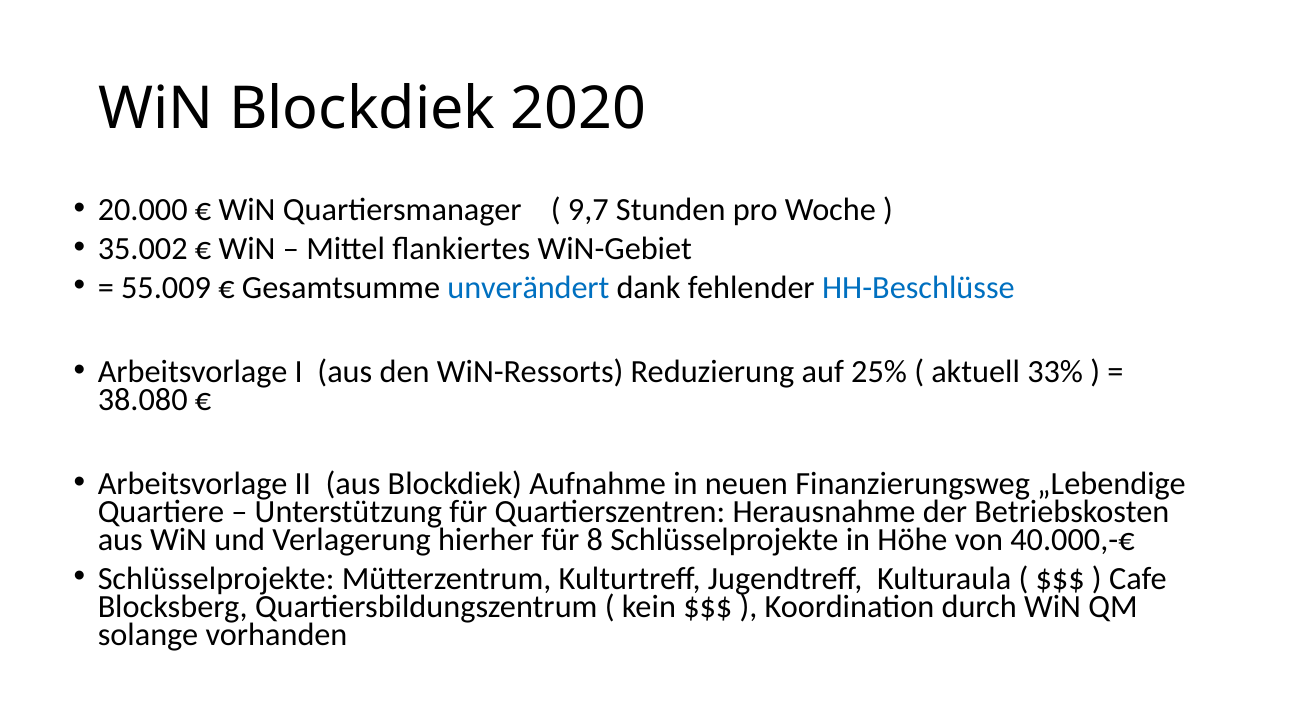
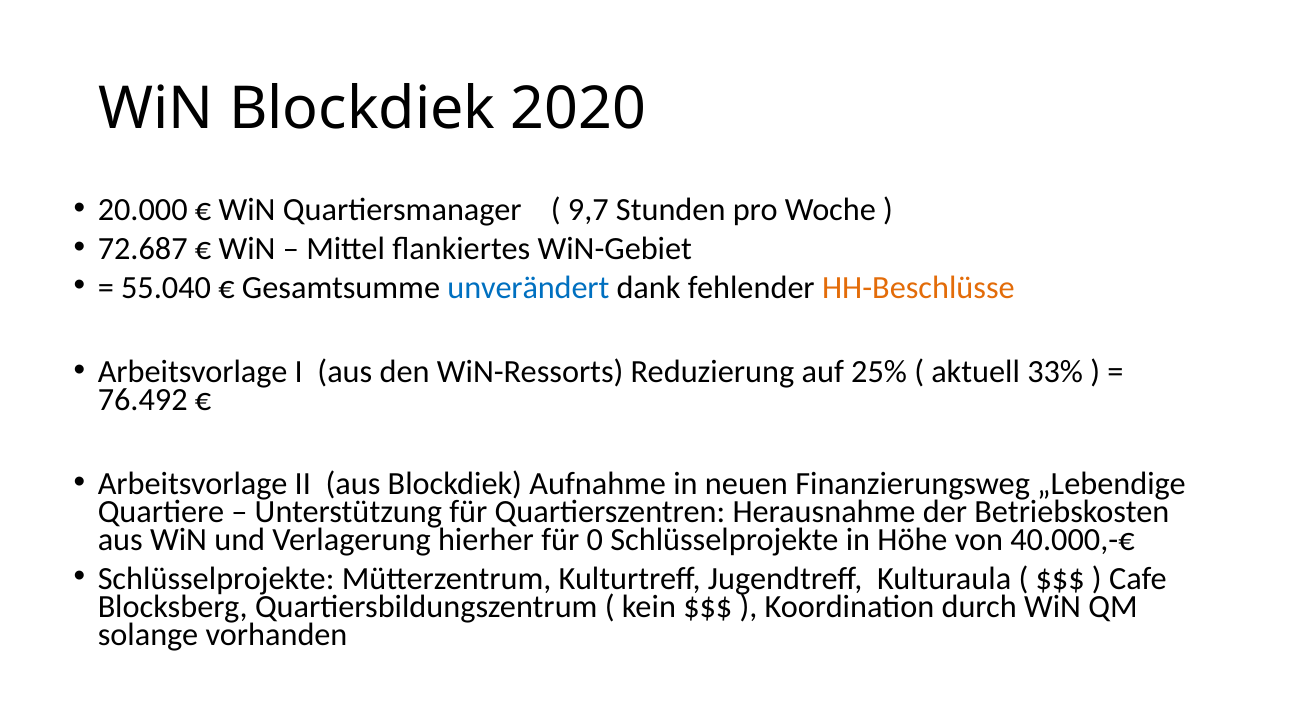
35.002: 35.002 -> 72.687
55.009: 55.009 -> 55.040
HH-Beschlüsse colour: blue -> orange
38.080: 38.080 -> 76.492
8: 8 -> 0
